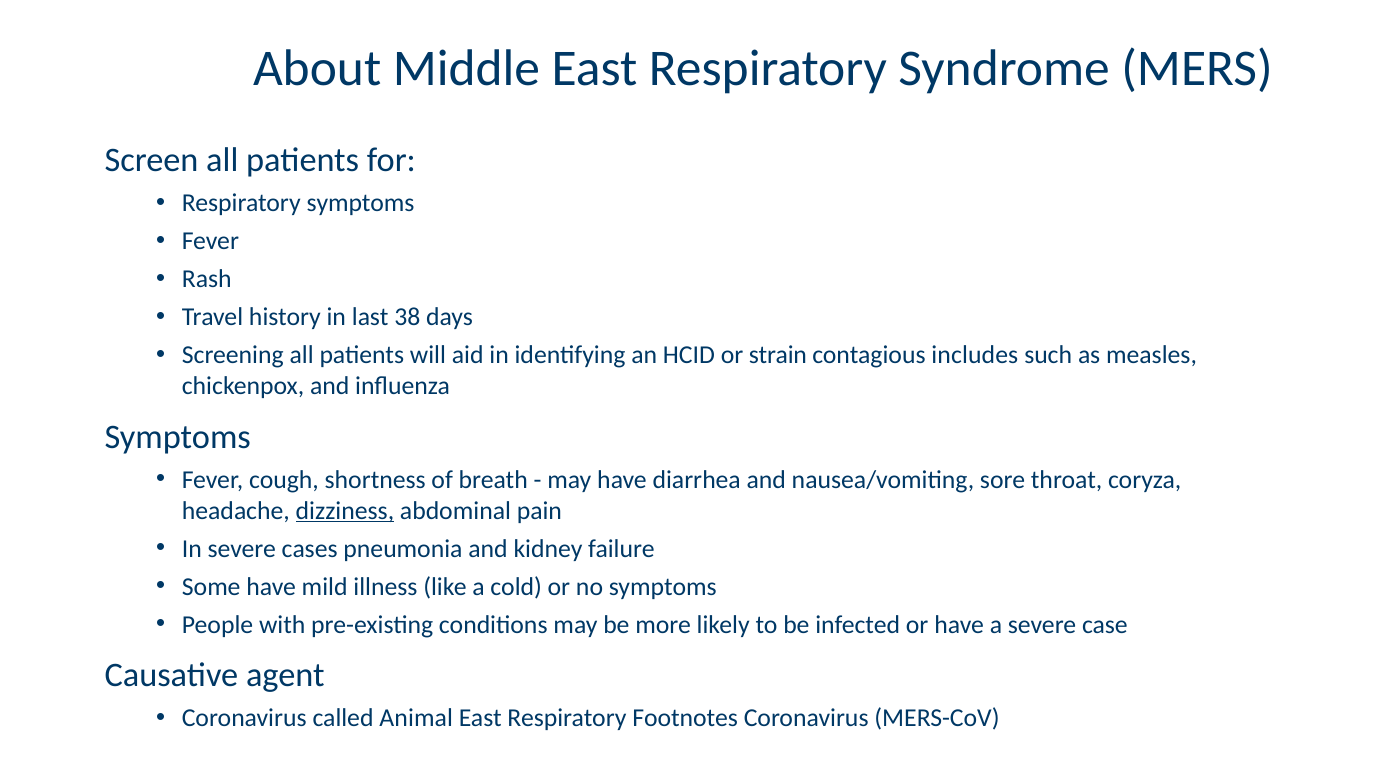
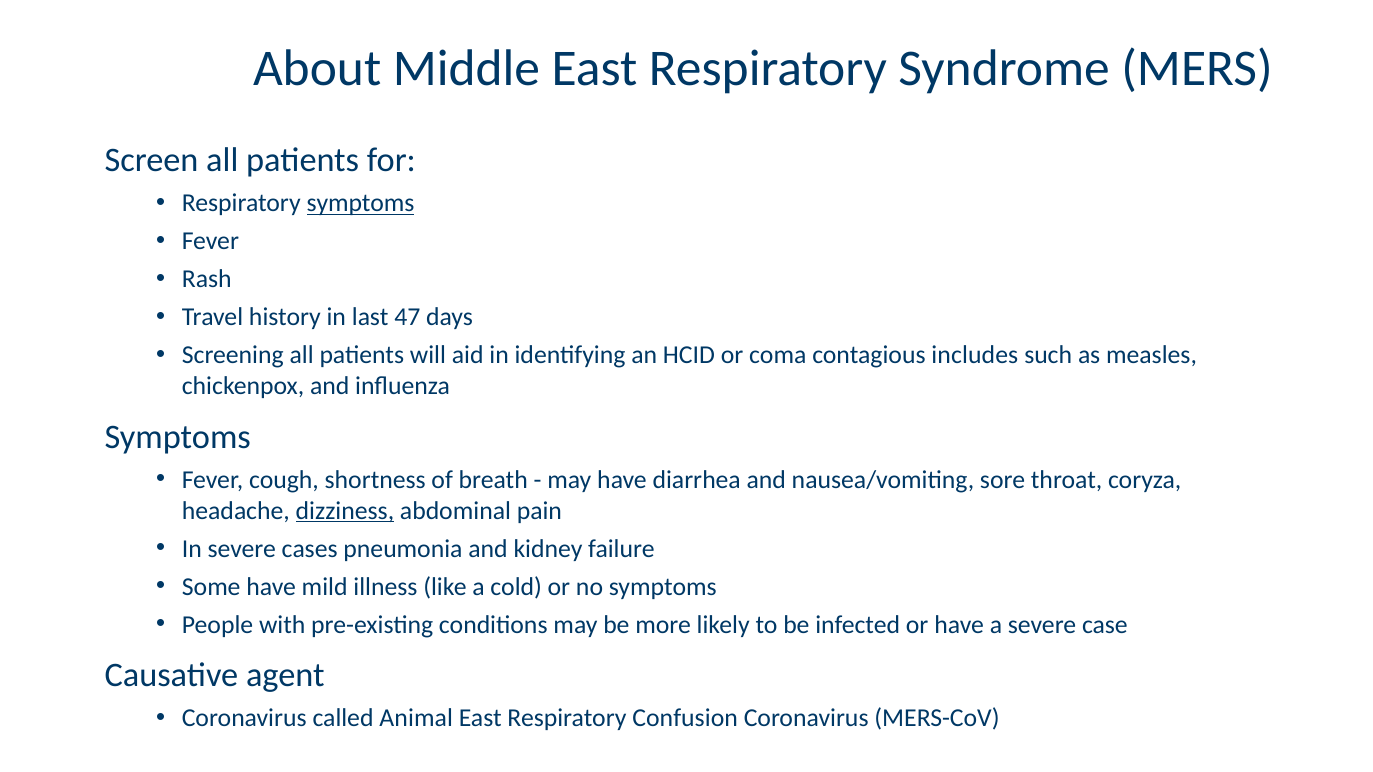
symptoms at (361, 203) underline: none -> present
38: 38 -> 47
strain: strain -> coma
Footnotes: Footnotes -> Confusion
